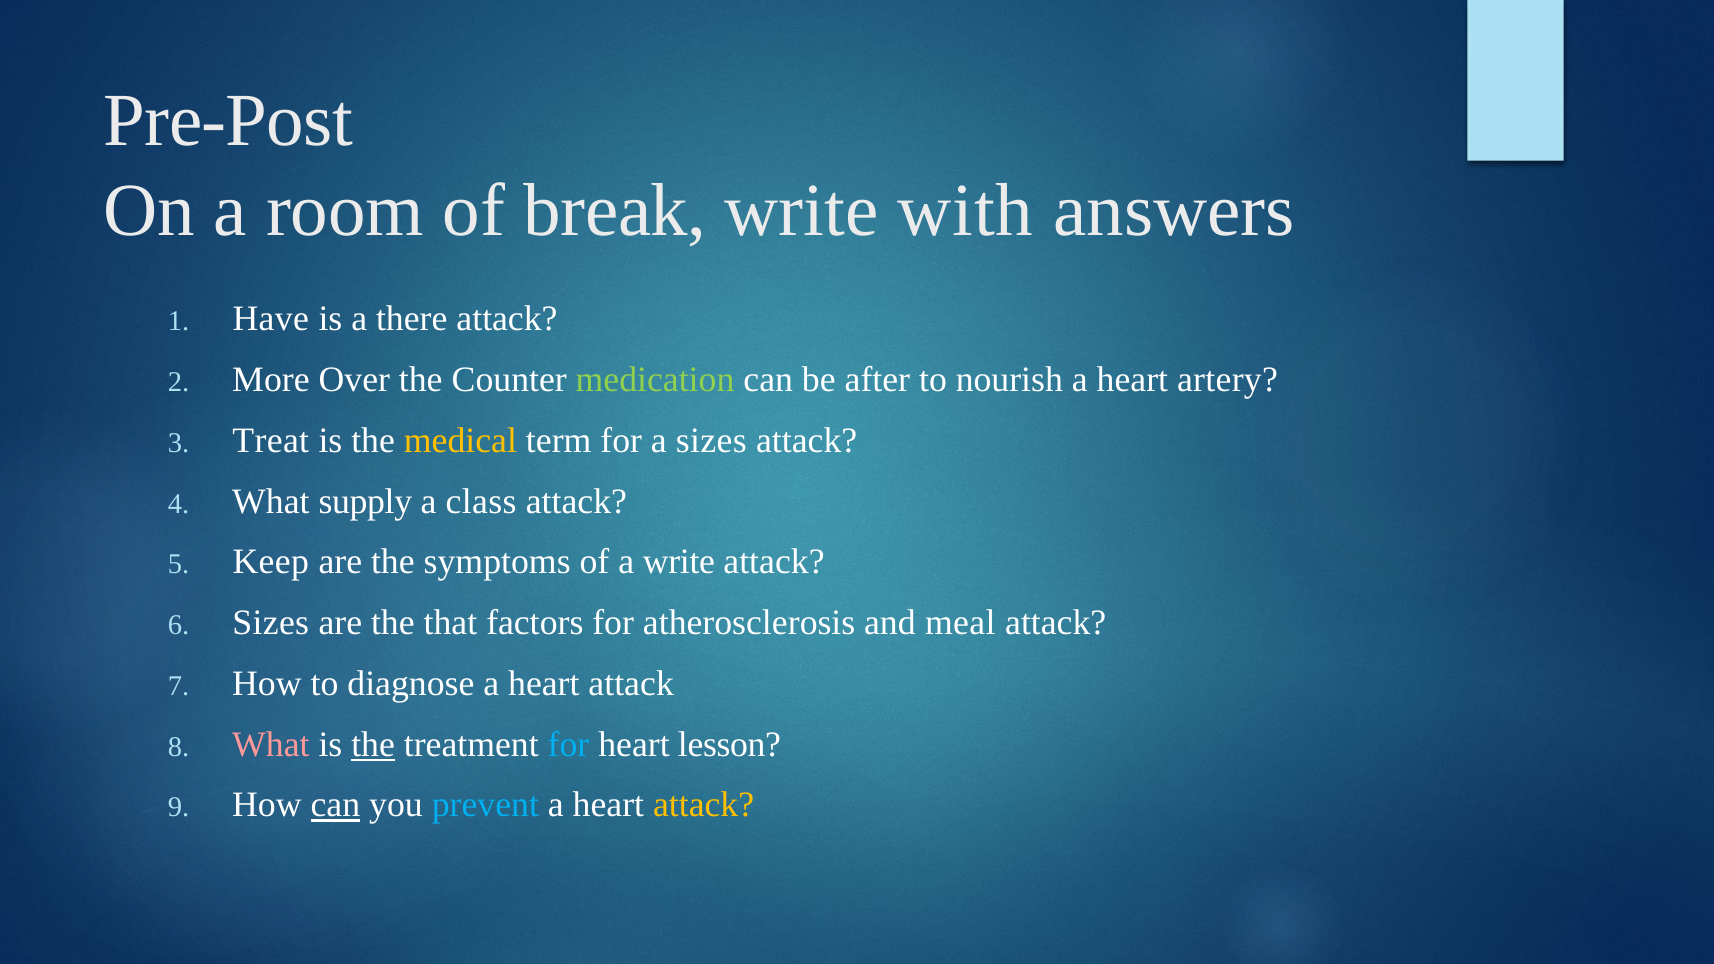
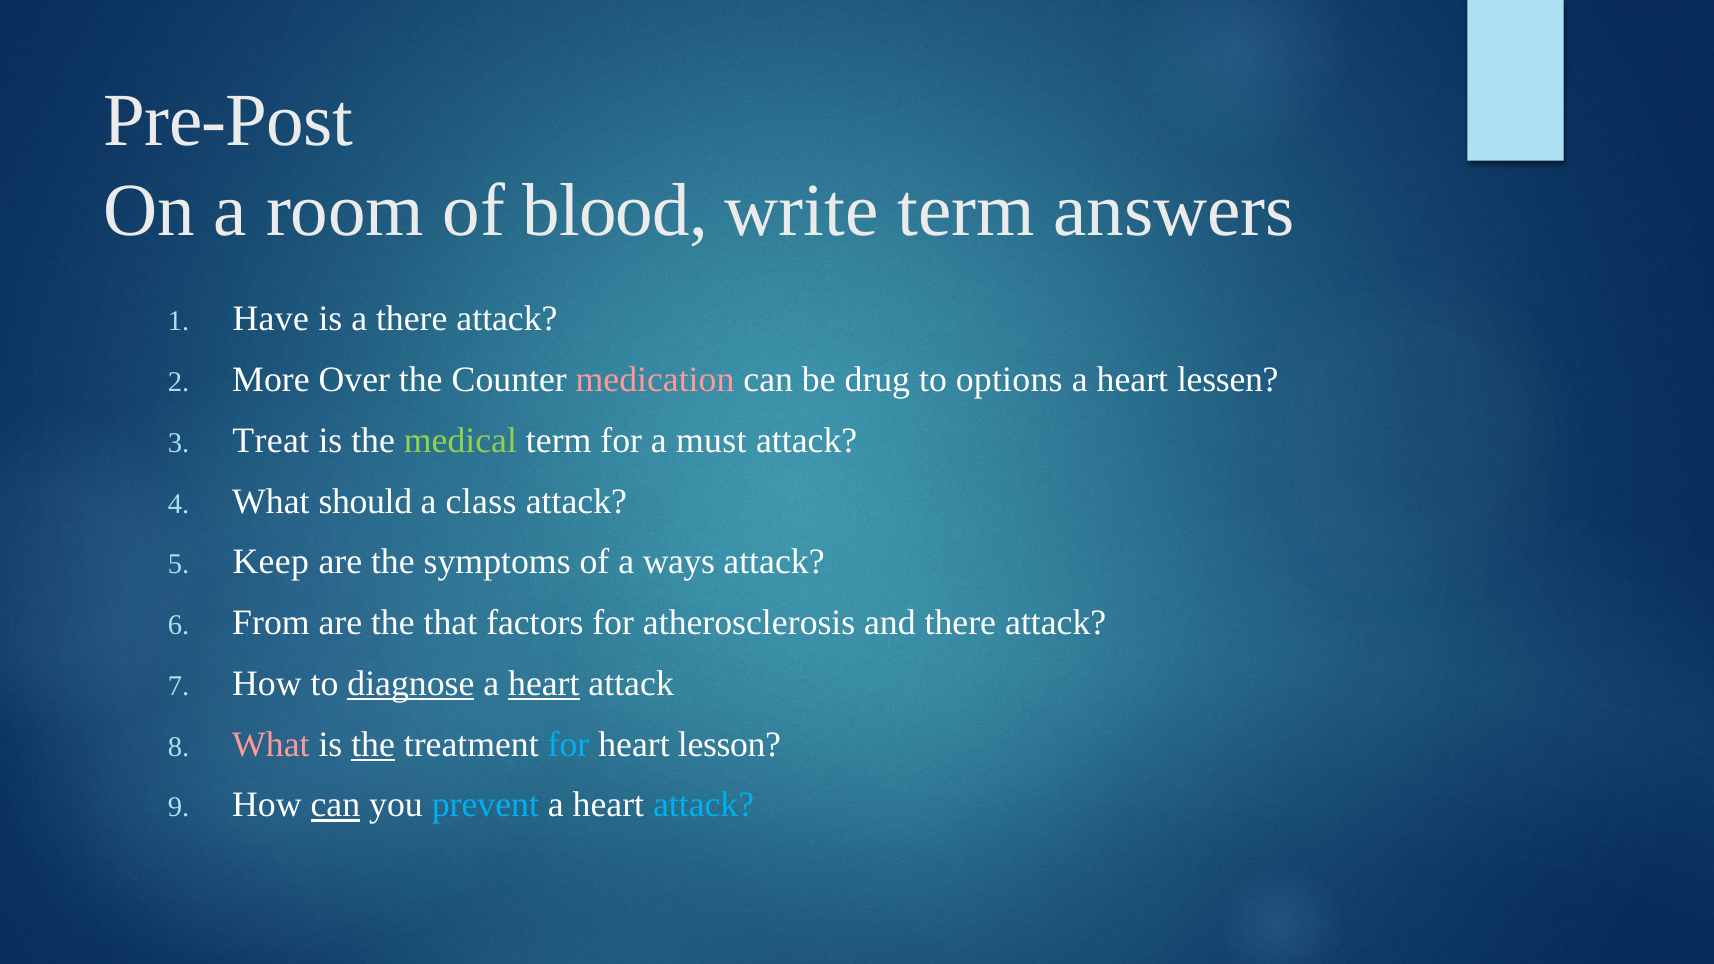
break: break -> blood
write with: with -> term
medication colour: light green -> pink
after: after -> drug
nourish: nourish -> options
artery: artery -> lessen
medical colour: yellow -> light green
a sizes: sizes -> must
supply: supply -> should
a write: write -> ways
Sizes at (271, 623): Sizes -> From
and meal: meal -> there
diagnose underline: none -> present
heart at (544, 684) underline: none -> present
attack at (704, 805) colour: yellow -> light blue
